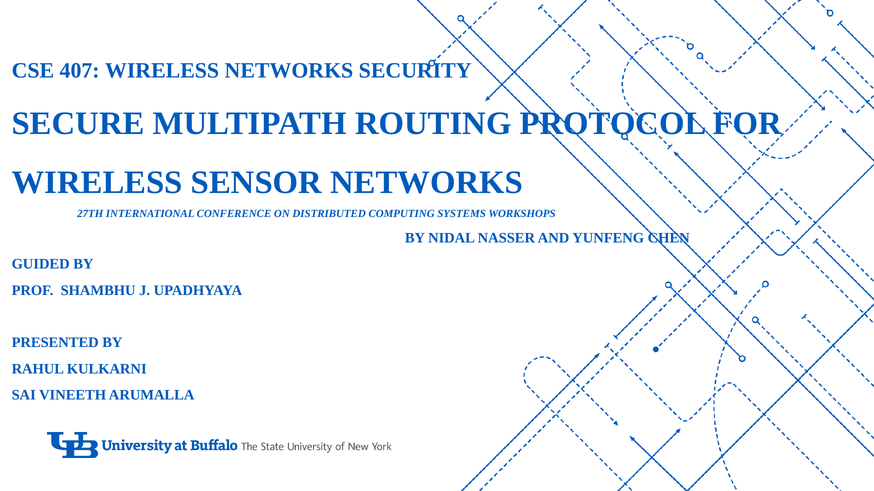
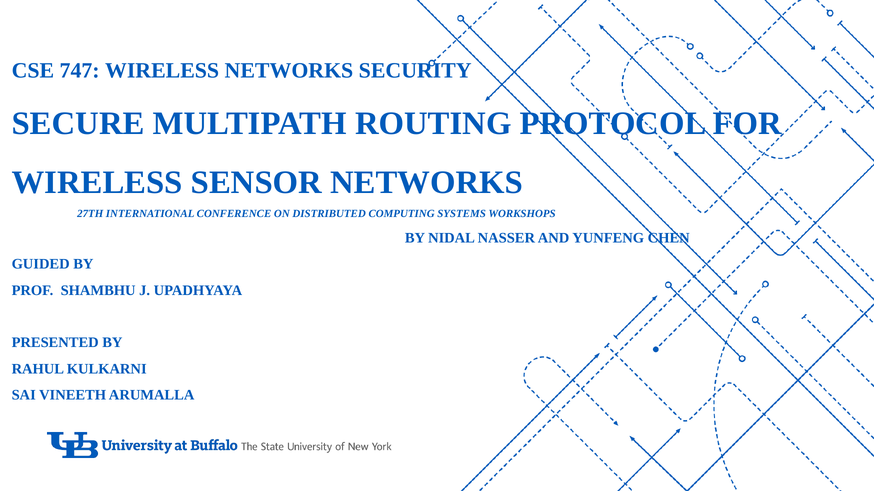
407: 407 -> 747
